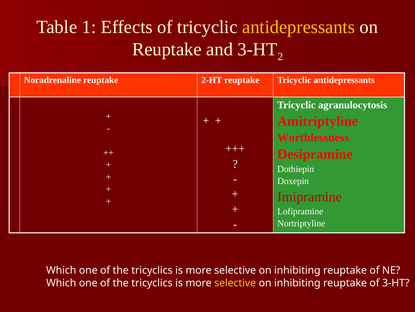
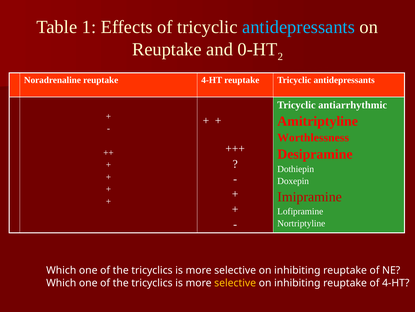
antidepressants at (299, 27) colour: yellow -> light blue
and 3-HT: 3-HT -> 0-HT
reuptake 2-HT: 2-HT -> 4-HT
agranulocytosis: agranulocytosis -> antiarrhythmic
of 3-HT: 3-HT -> 4-HT
